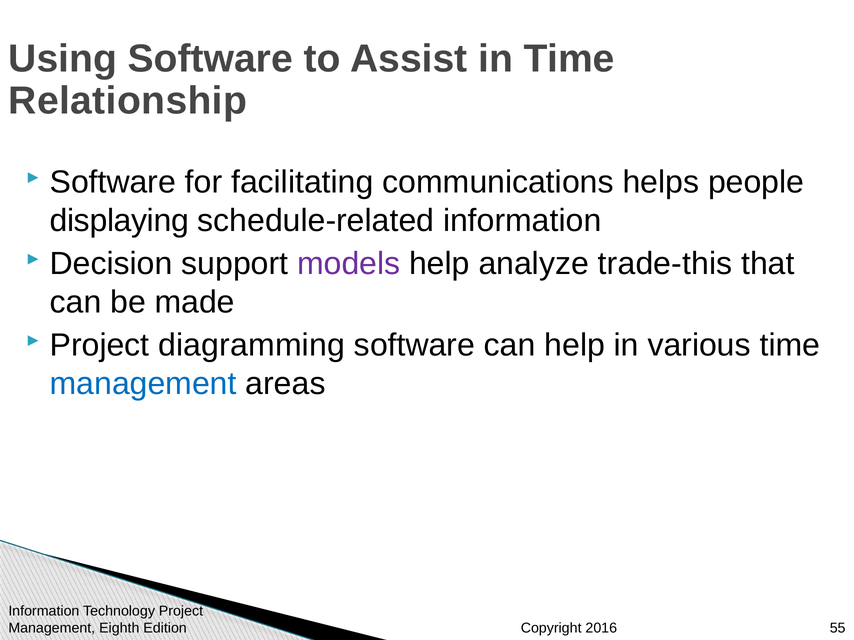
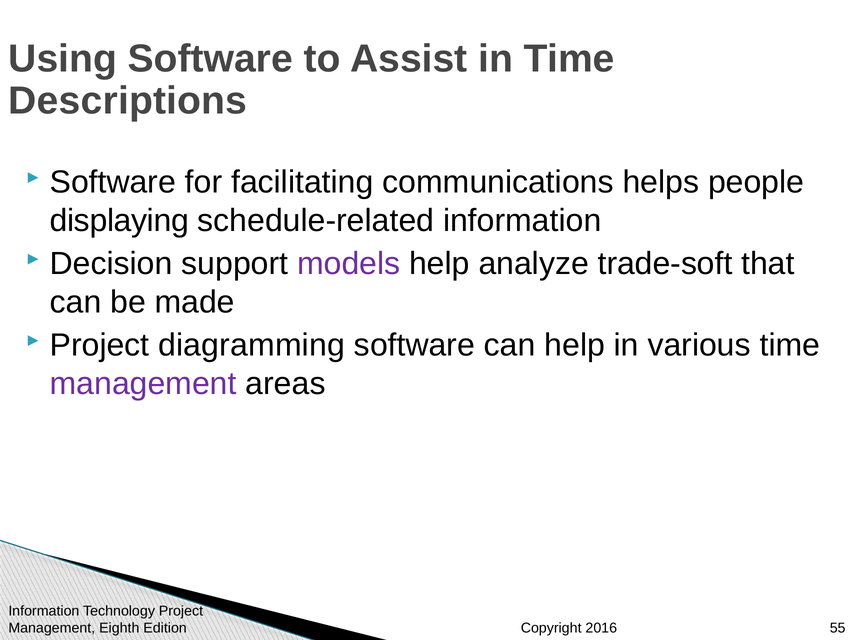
Relationship: Relationship -> Descriptions
trade-this: trade-this -> trade-soft
management at (143, 384) colour: blue -> purple
